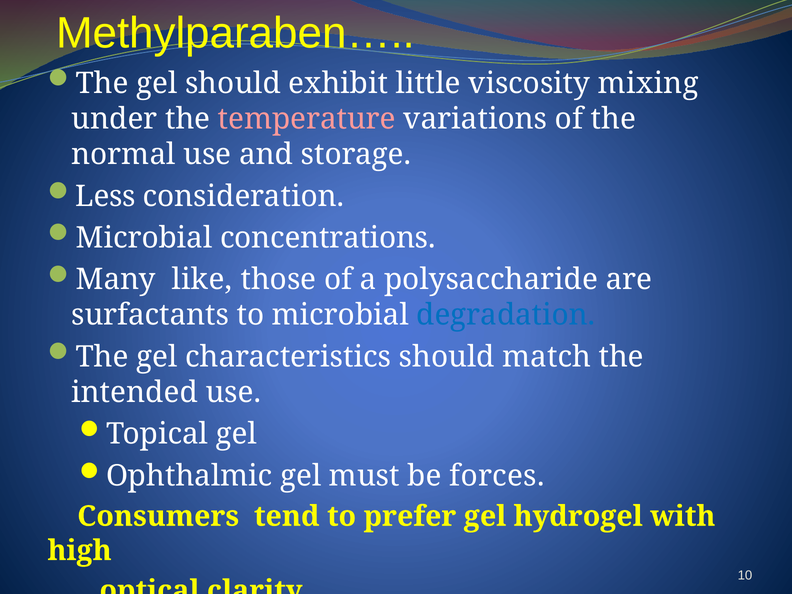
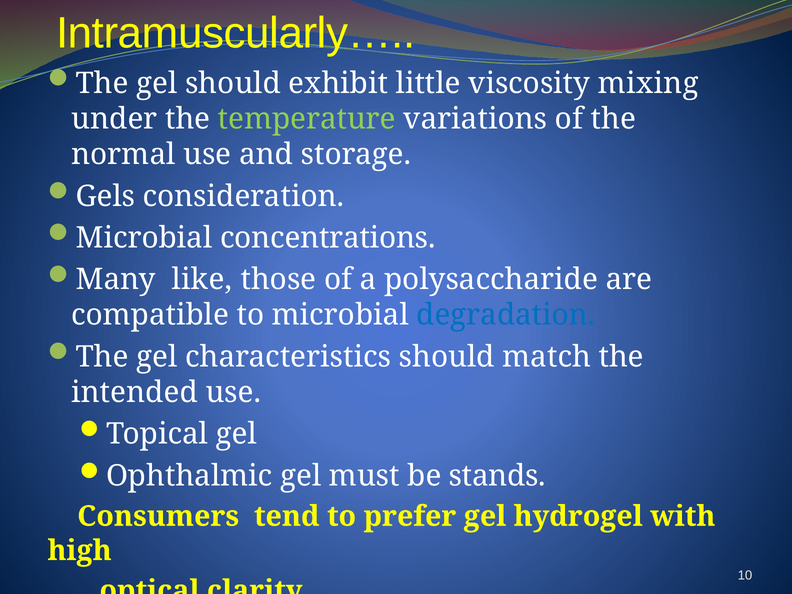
Methylparaben…: Methylparaben… -> Intramuscularly…
temperature colour: pink -> light green
Less: Less -> Gels
surfactants: surfactants -> compatible
forces: forces -> stands
